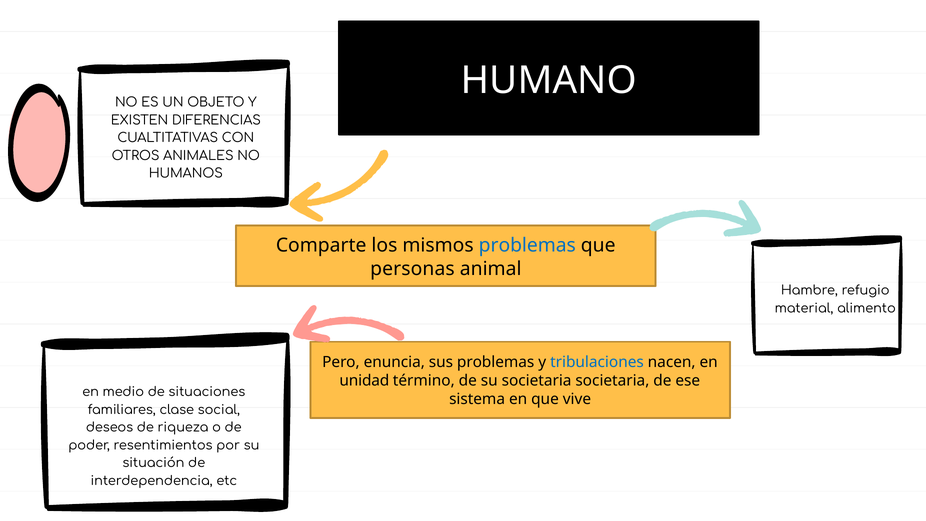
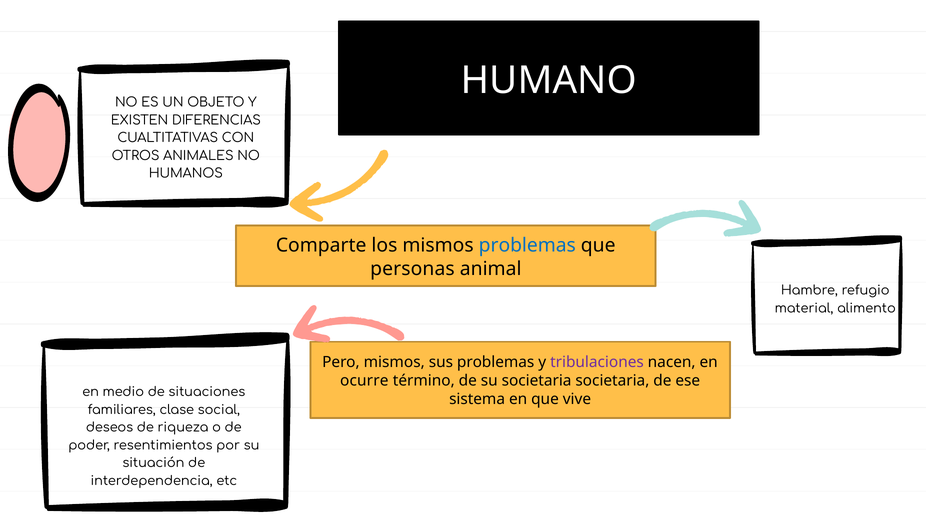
Pero enuncia: enuncia -> mismos
tribulaciones colour: blue -> purple
unidad: unidad -> ocurre
